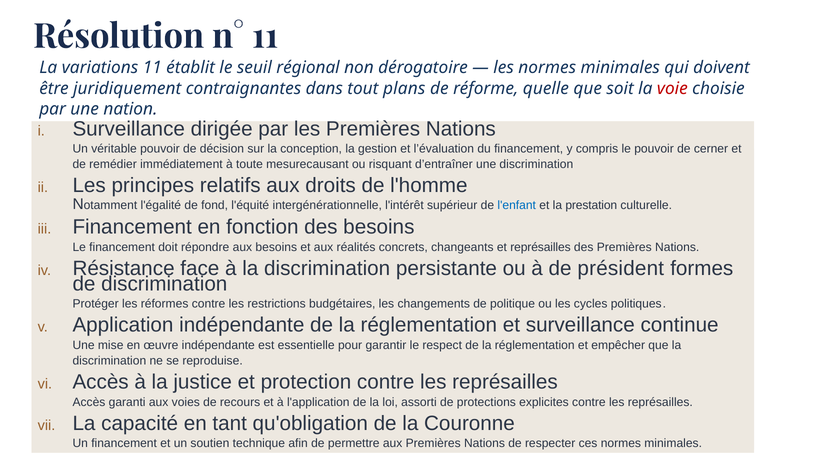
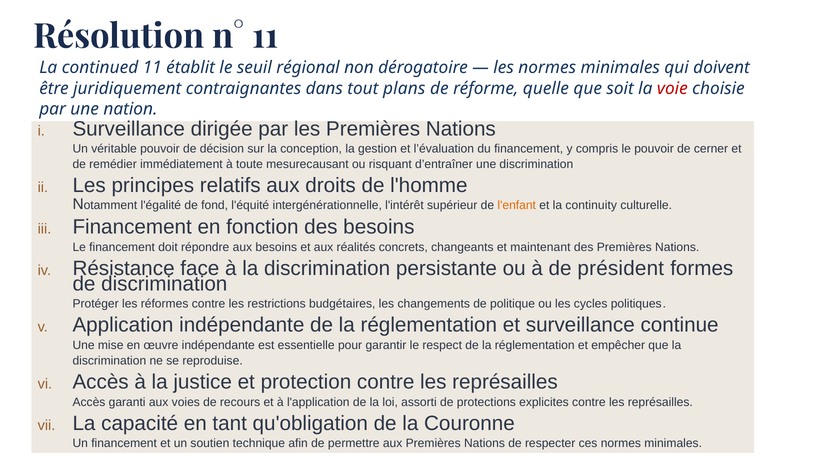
La variations: variations -> continued
l'enfant colour: blue -> orange
la prestation: prestation -> continuity
et représailles: représailles -> maintenant
